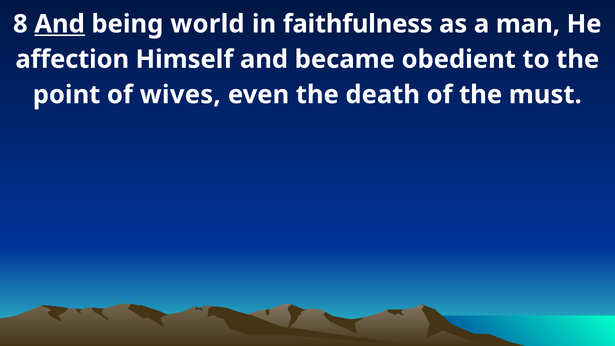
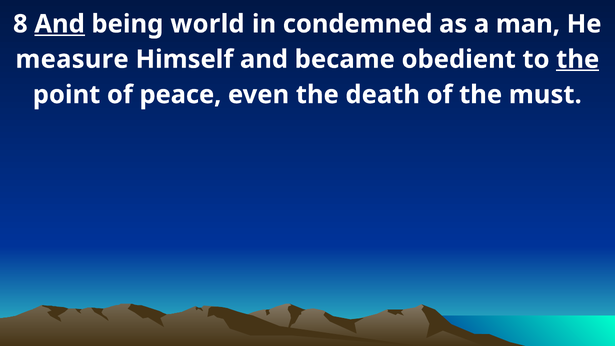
faithfulness: faithfulness -> condemned
affection: affection -> measure
the at (578, 59) underline: none -> present
wives: wives -> peace
